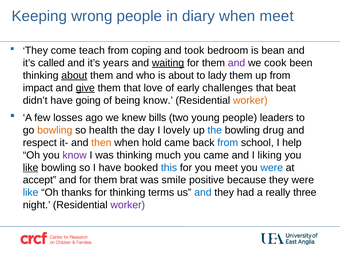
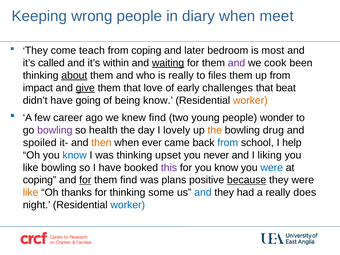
took: took -> later
bean: bean -> most
years: years -> within
is about: about -> really
lady: lady -> files
losses: losses -> career
knew bills: bills -> find
leaders: leaders -> wonder
bowling at (55, 130) colour: orange -> purple
the at (215, 130) colour: blue -> orange
respect: respect -> spoiled
hold: hold -> ever
know at (75, 155) colour: purple -> blue
much: much -> upset
you came: came -> never
like at (31, 168) underline: present -> none
this colour: blue -> purple
for you meet: meet -> know
accept at (40, 180): accept -> coping
for at (85, 180) underline: none -> present
them brat: brat -> find
smile: smile -> plans
because underline: none -> present
like at (31, 193) colour: blue -> orange
terms: terms -> some
three: three -> does
worker at (128, 205) colour: purple -> blue
